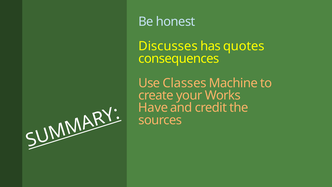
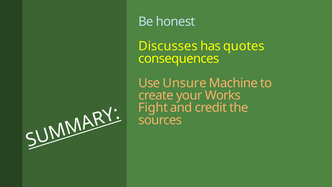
Classes: Classes -> Unsure
Have: Have -> Fight
